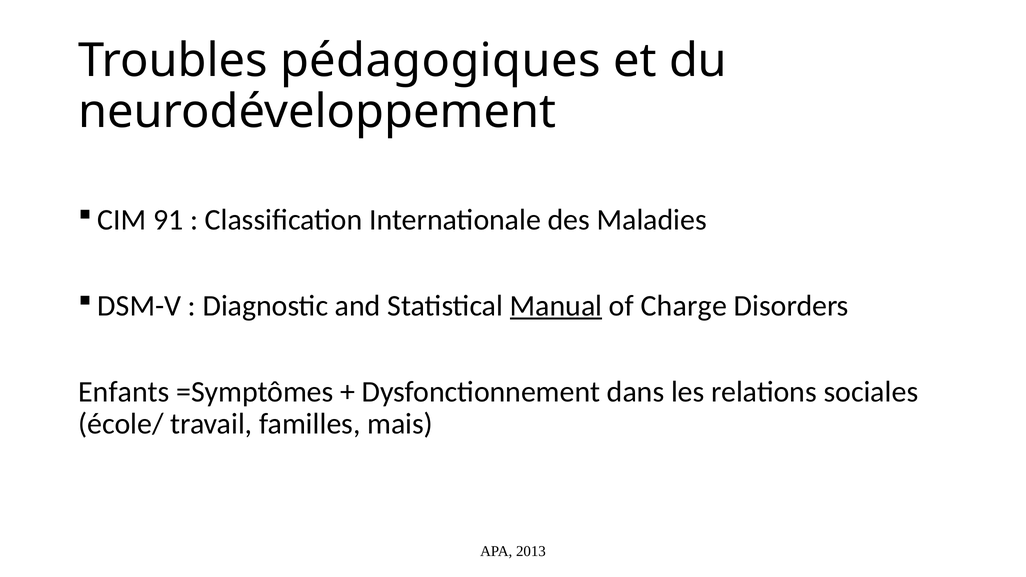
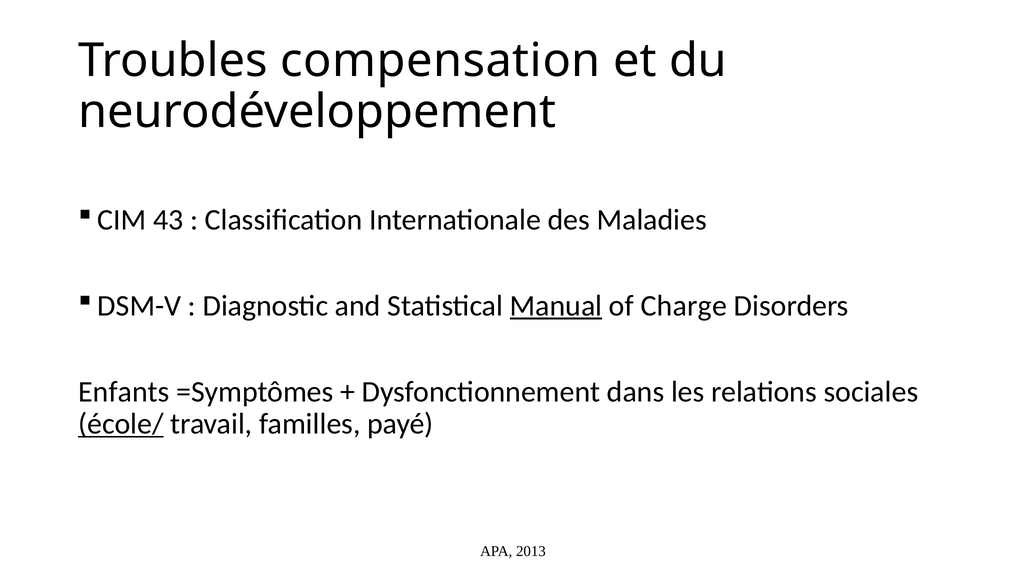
pédagogiques: pédagogiques -> compensation
91: 91 -> 43
école/ underline: none -> present
mais: mais -> payé
